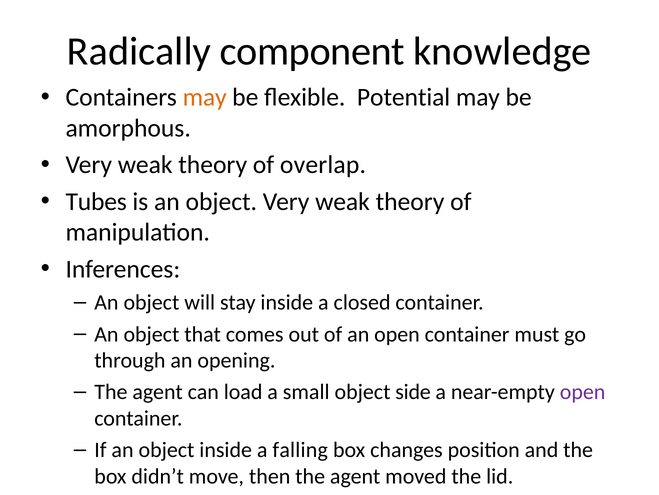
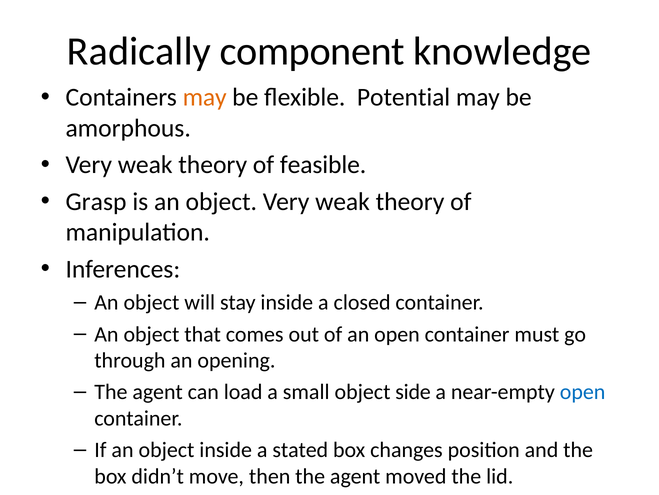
overlap: overlap -> feasible
Tubes: Tubes -> Grasp
open at (583, 392) colour: purple -> blue
falling: falling -> stated
